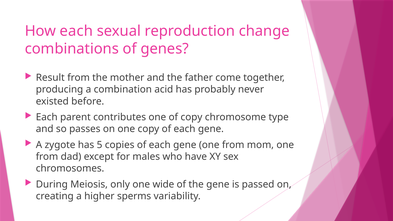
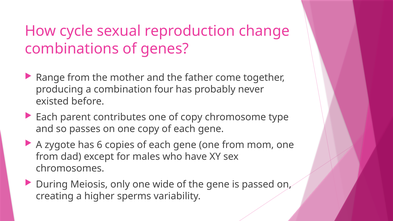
How each: each -> cycle
Result: Result -> Range
acid: acid -> four
5: 5 -> 6
